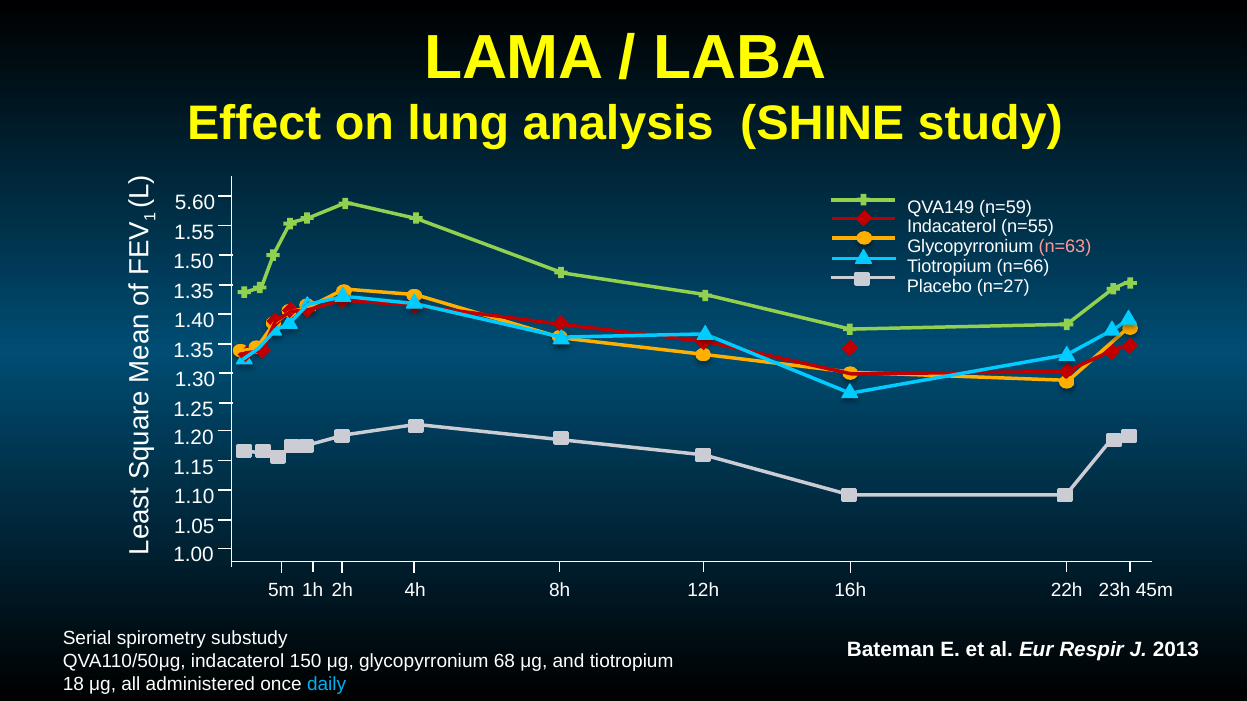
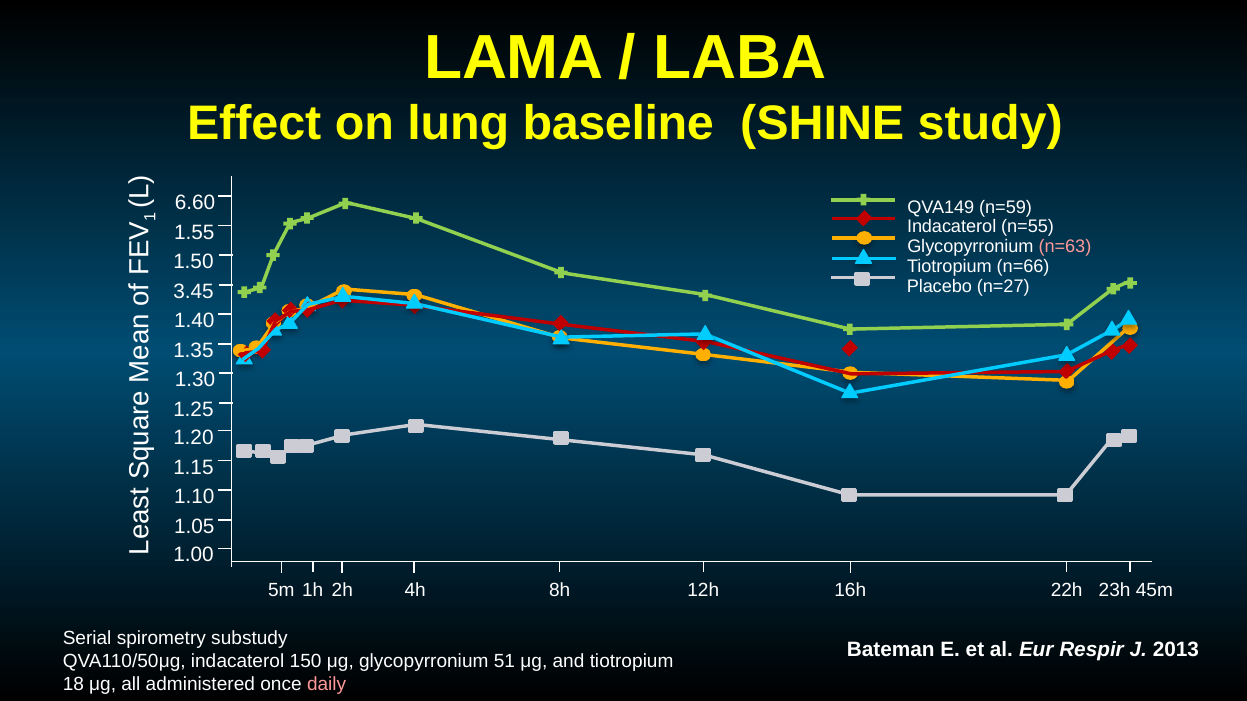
analysis: analysis -> baseline
5.60: 5.60 -> 6.60
1.35 at (193, 292): 1.35 -> 3.45
68: 68 -> 51
daily colour: light blue -> pink
